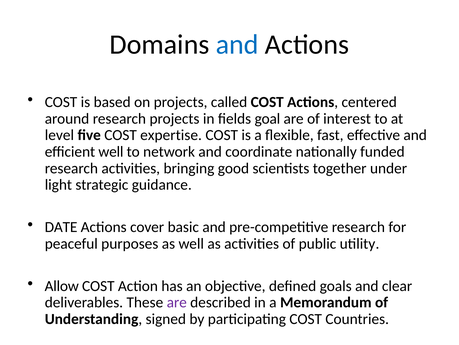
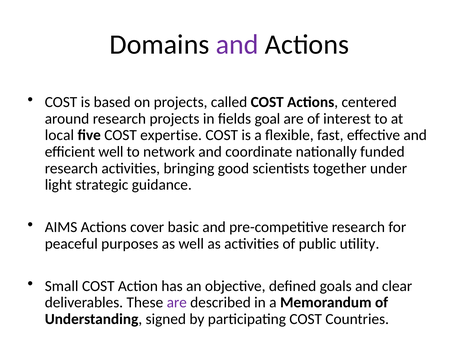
and at (237, 44) colour: blue -> purple
level: level -> local
DATE: DATE -> AIMS
Allow: Allow -> Small
